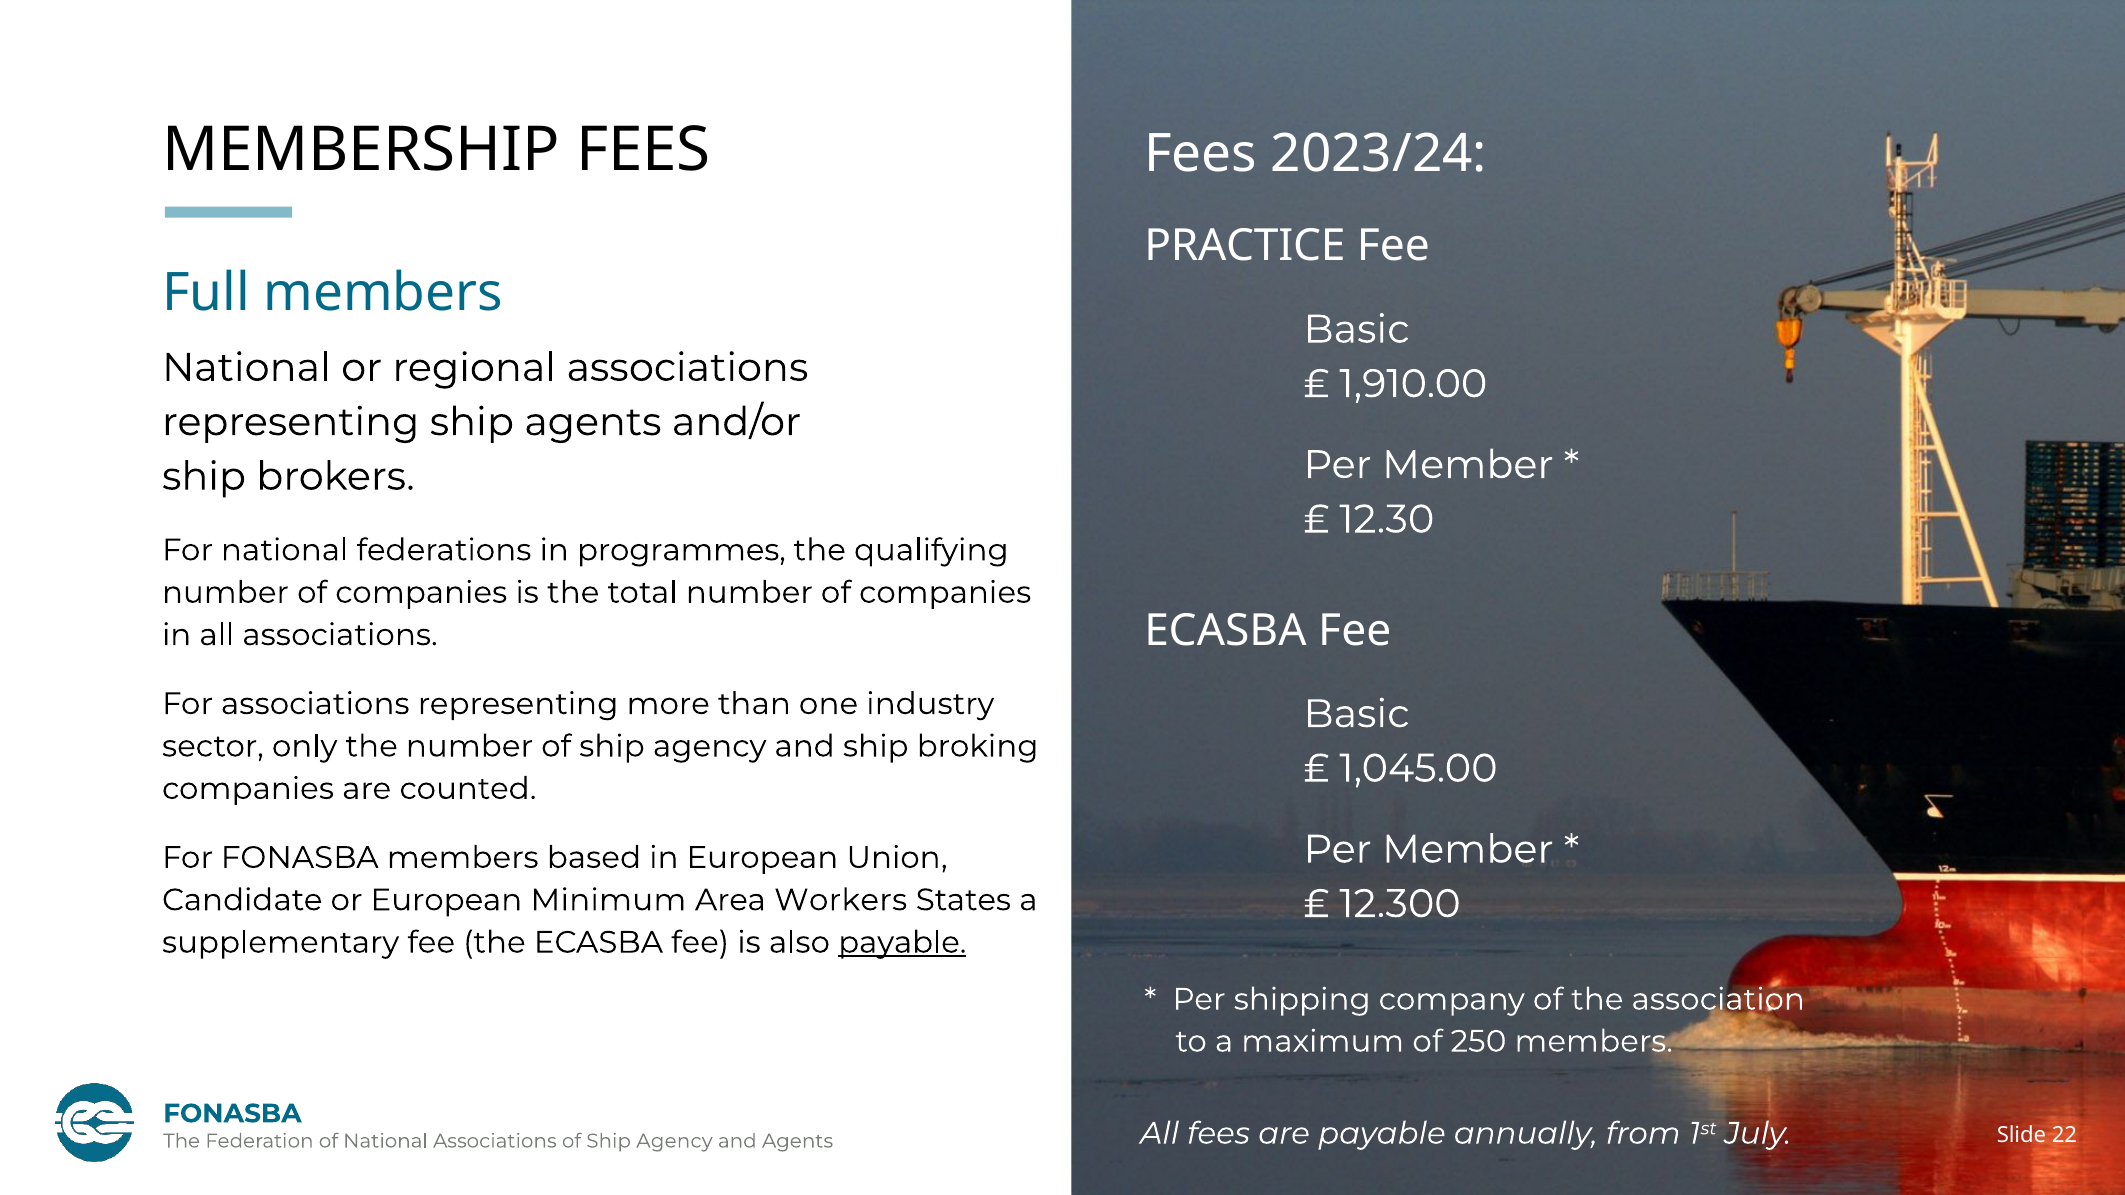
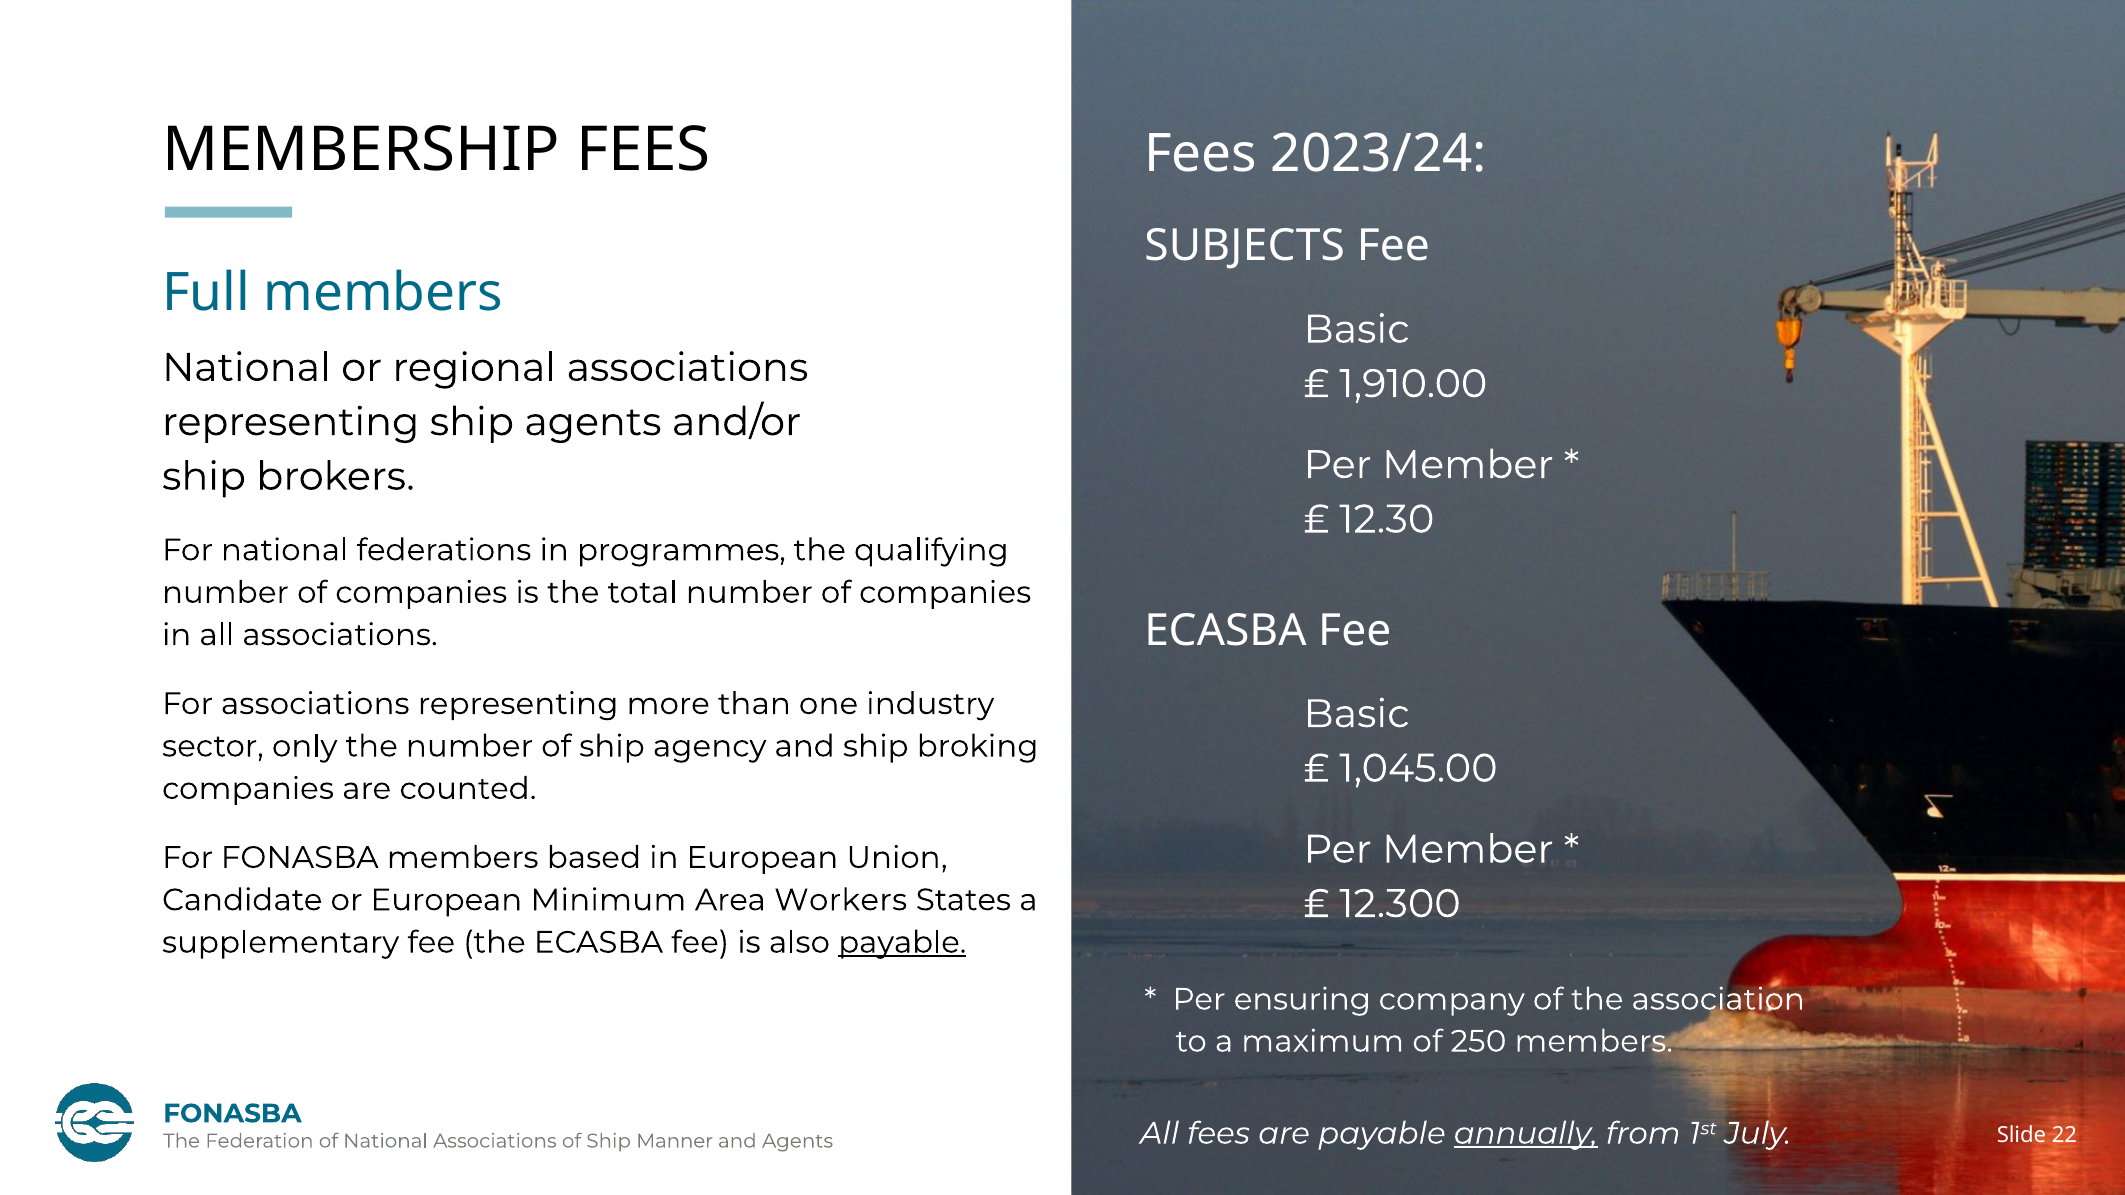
PRACTICE: PRACTICE -> SUBJECTS
shipping: shipping -> ensuring
annually underline: none -> present
Associations of Ship Agency: Agency -> Manner
